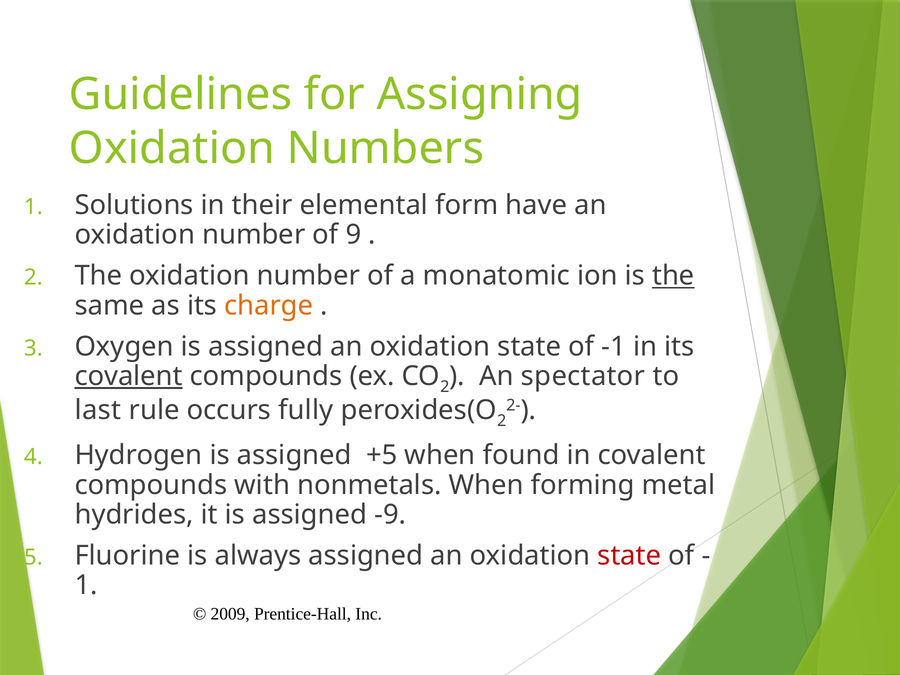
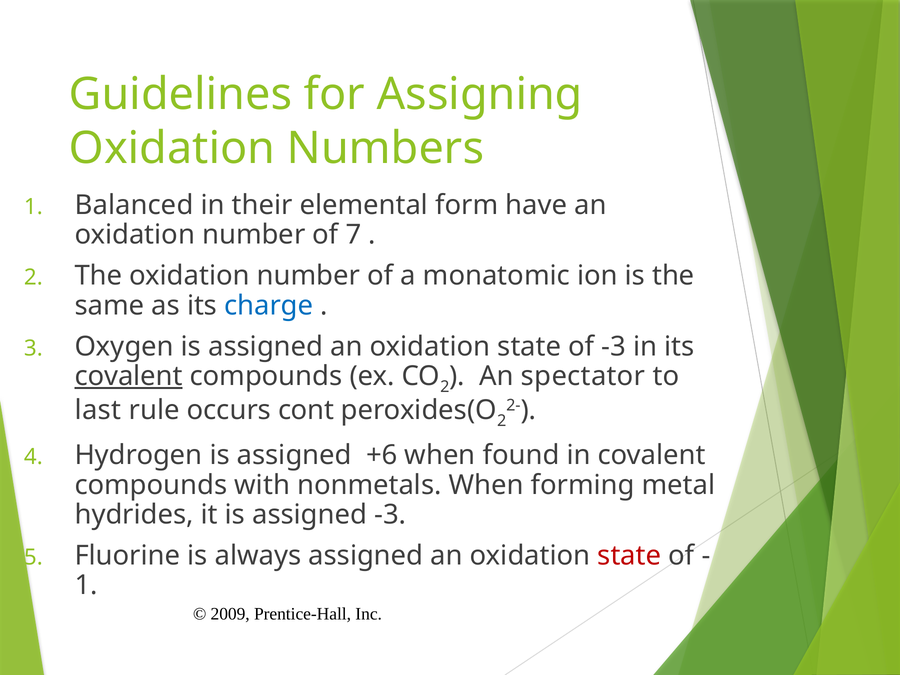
Solutions: Solutions -> Balanced
9: 9 -> 7
the at (673, 276) underline: present -> none
charge colour: orange -> blue
of -1: -1 -> -3
fully: fully -> cont
+5: +5 -> +6
assigned -9: -9 -> -3
